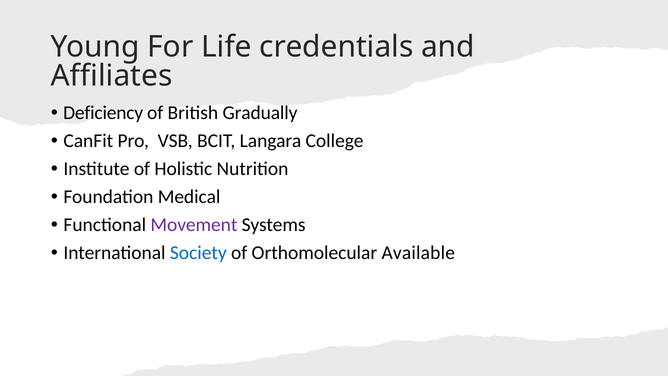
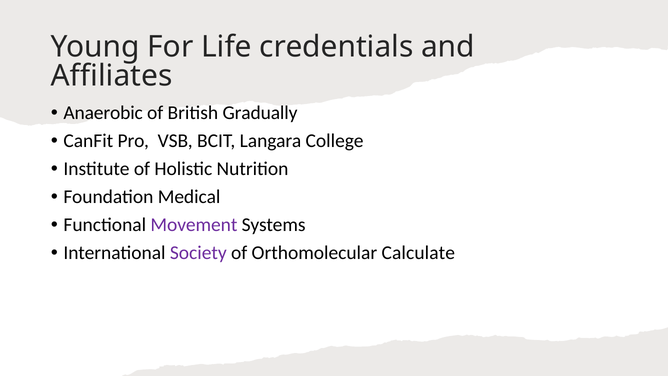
Deficiency: Deficiency -> Anaerobic
Society colour: blue -> purple
Available: Available -> Calculate
